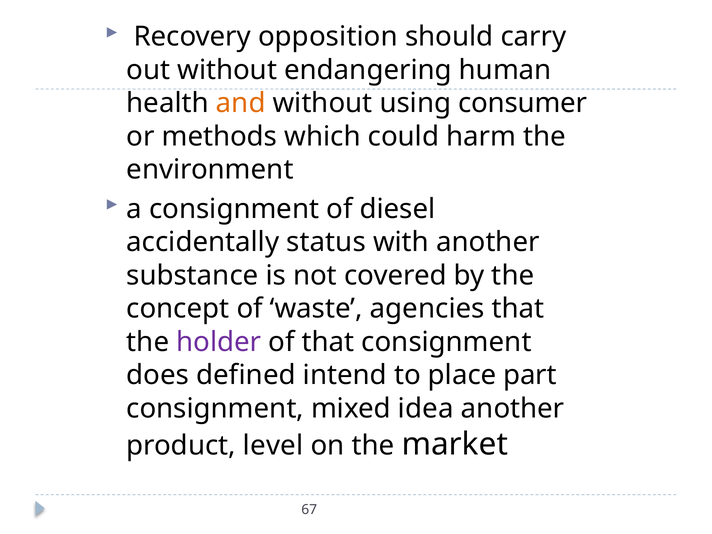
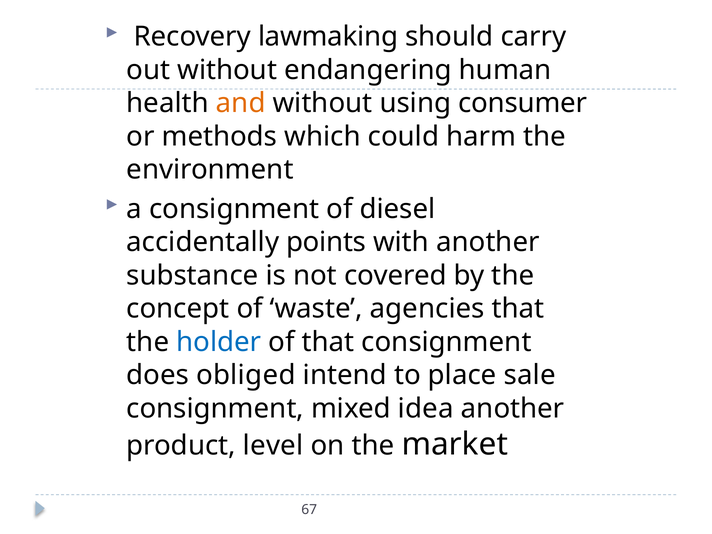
opposition: opposition -> lawmaking
status: status -> points
holder colour: purple -> blue
defined: defined -> obliged
part: part -> sale
